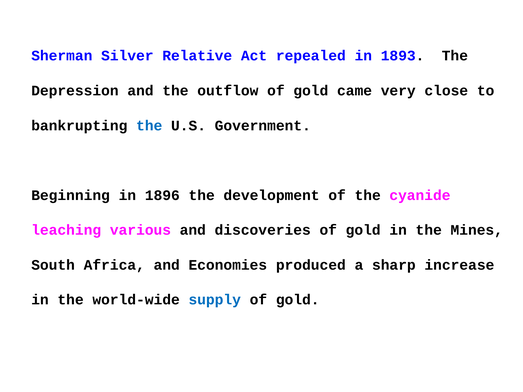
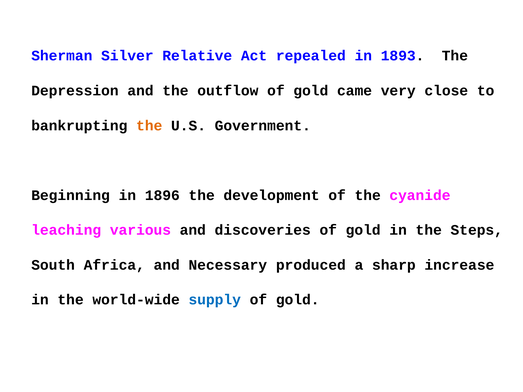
the at (149, 126) colour: blue -> orange
Mines: Mines -> Steps
Economies: Economies -> Necessary
